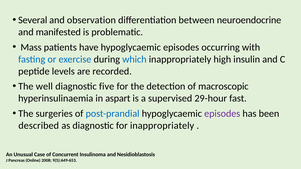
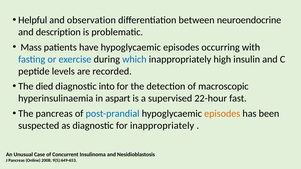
Several: Several -> Helpful
manifested: manifested -> description
well: well -> died
five: five -> into
29-hour: 29-hour -> 22-hour
The surgeries: surgeries -> pancreas
episodes at (222, 114) colour: purple -> orange
described: described -> suspected
